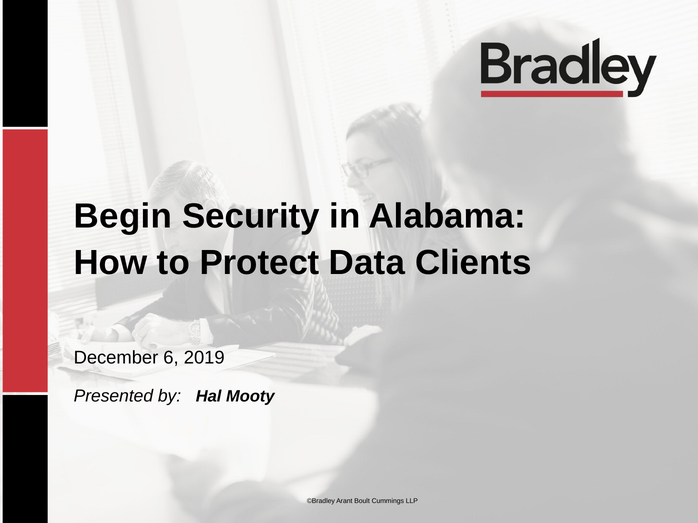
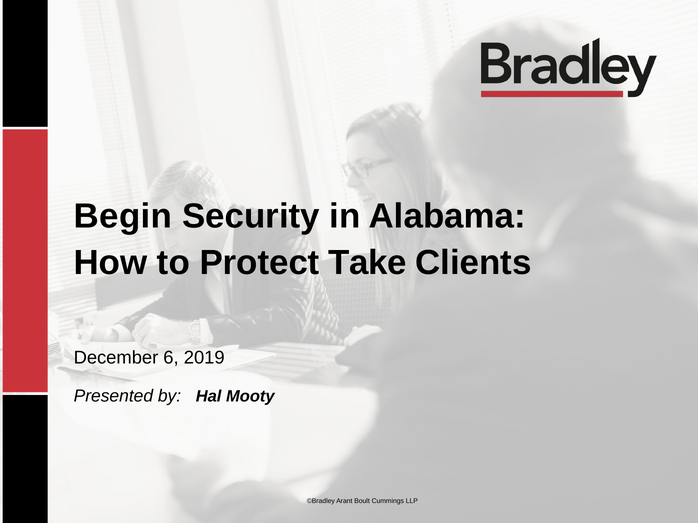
Data: Data -> Take
